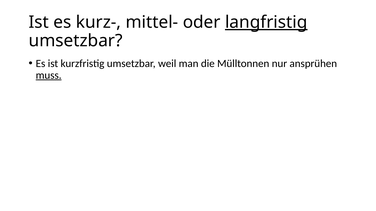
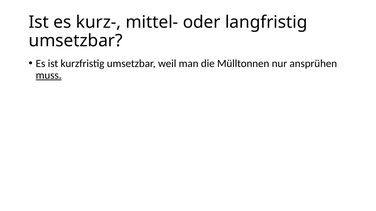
langfristig underline: present -> none
